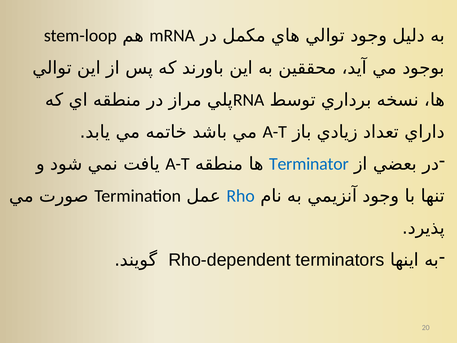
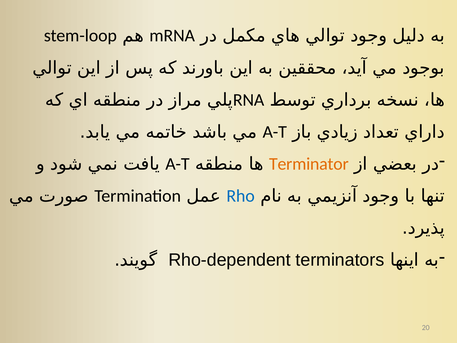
Terminator colour: blue -> orange
